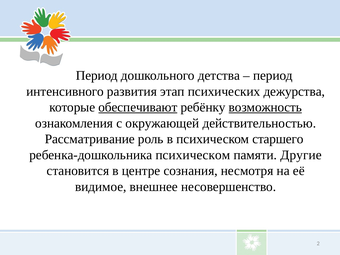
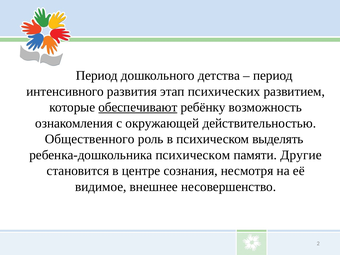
дежурства: дежурства -> развитием
возможность underline: present -> none
Рассматривание: Рассматривание -> Общественного
старшего: старшего -> выделять
